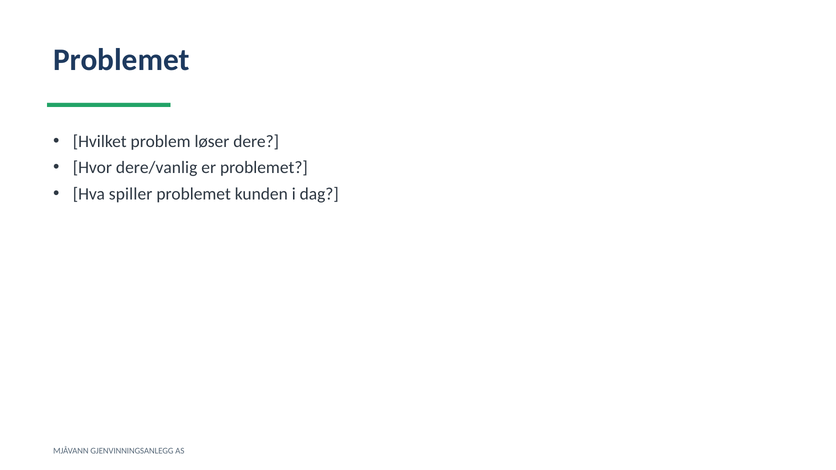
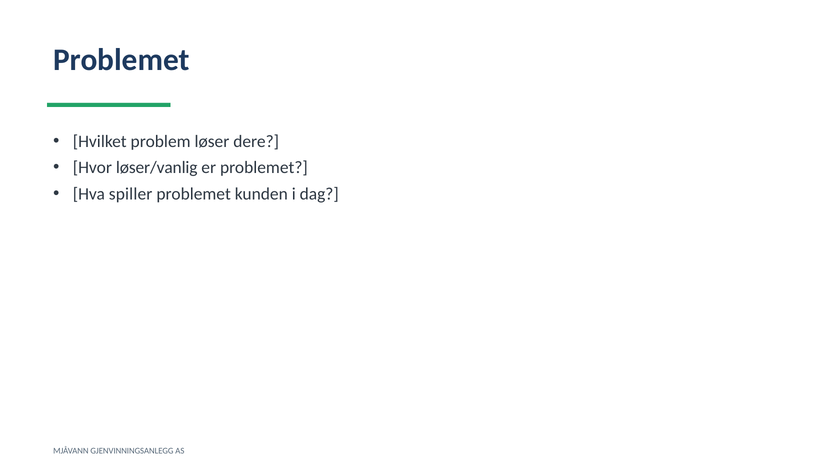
dere/vanlig: dere/vanlig -> løser/vanlig
